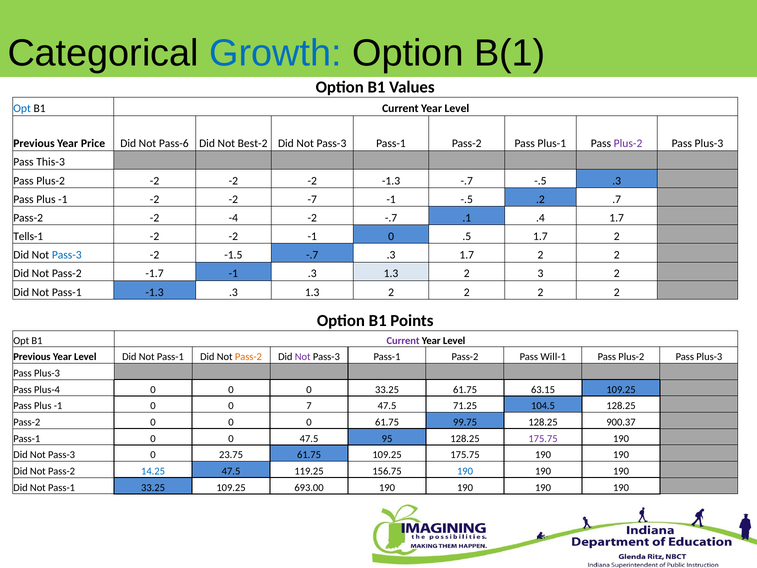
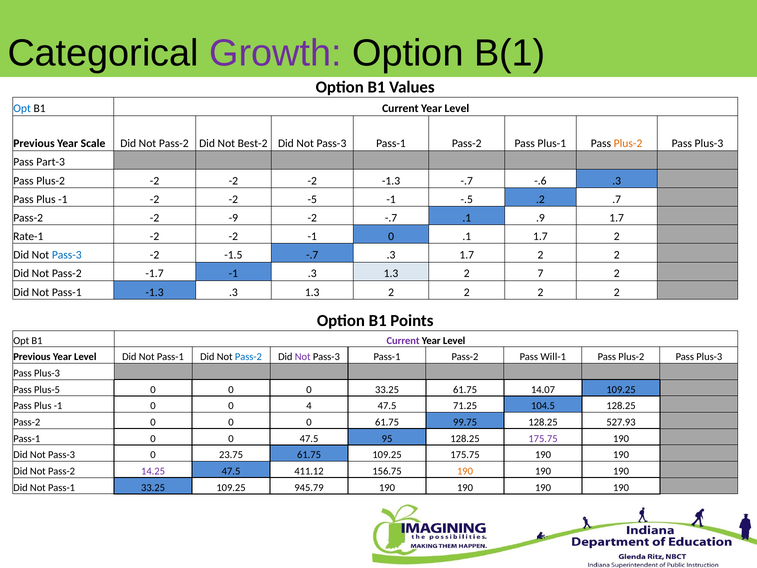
Growth colour: blue -> purple
Price: Price -> Scale
Pass-6 at (174, 144): Pass-6 -> Pass-2
Plus-2 at (628, 144) colour: purple -> orange
This-3: This-3 -> Part-3
-.7 -.5: -.5 -> -.6
-7: -7 -> -5
-4: -4 -> -9
.4: .4 -> .9
Tells-1: Tells-1 -> Rate-1
0 .5: .5 -> .1
3: 3 -> 7
Pass-2 at (248, 357) colour: orange -> blue
Plus-4: Plus-4 -> Plus-5
63.15: 63.15 -> 14.07
7: 7 -> 4
900.37: 900.37 -> 527.93
14.25 colour: blue -> purple
119.25: 119.25 -> 411.12
190 at (465, 471) colour: blue -> orange
693.00: 693.00 -> 945.79
